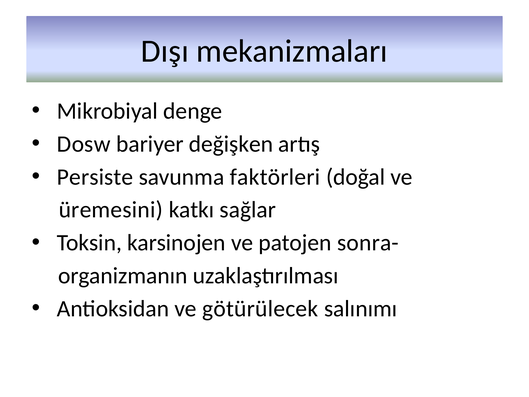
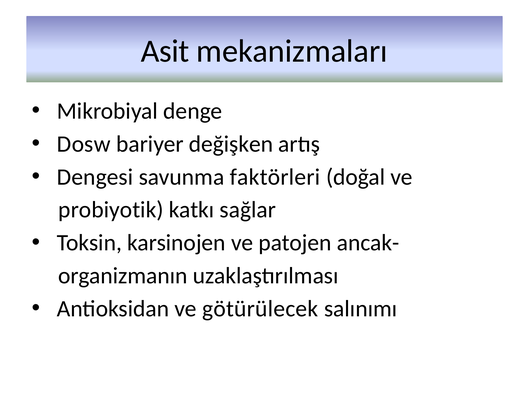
Dışı: Dışı -> Asit
Persiste: Persiste -> Dengesi
üremesini: üremesini -> probiyotik
sonra-: sonra- -> ancak-
